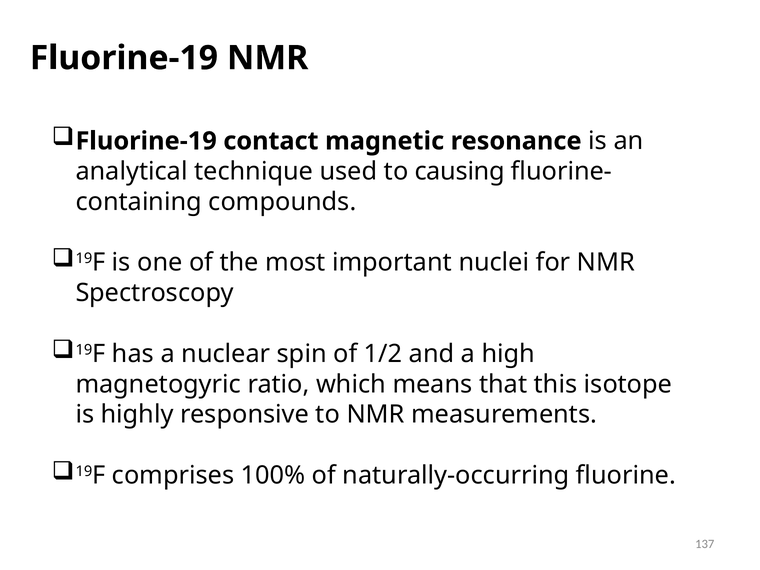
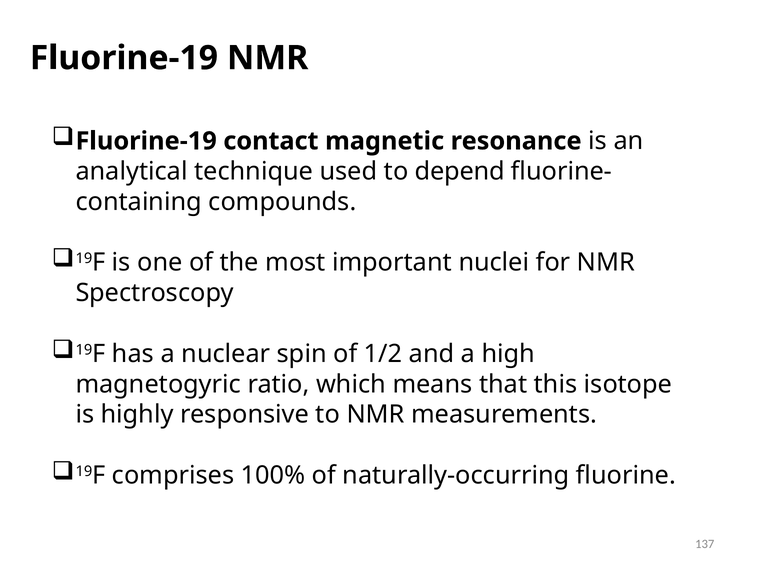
causing: causing -> depend
